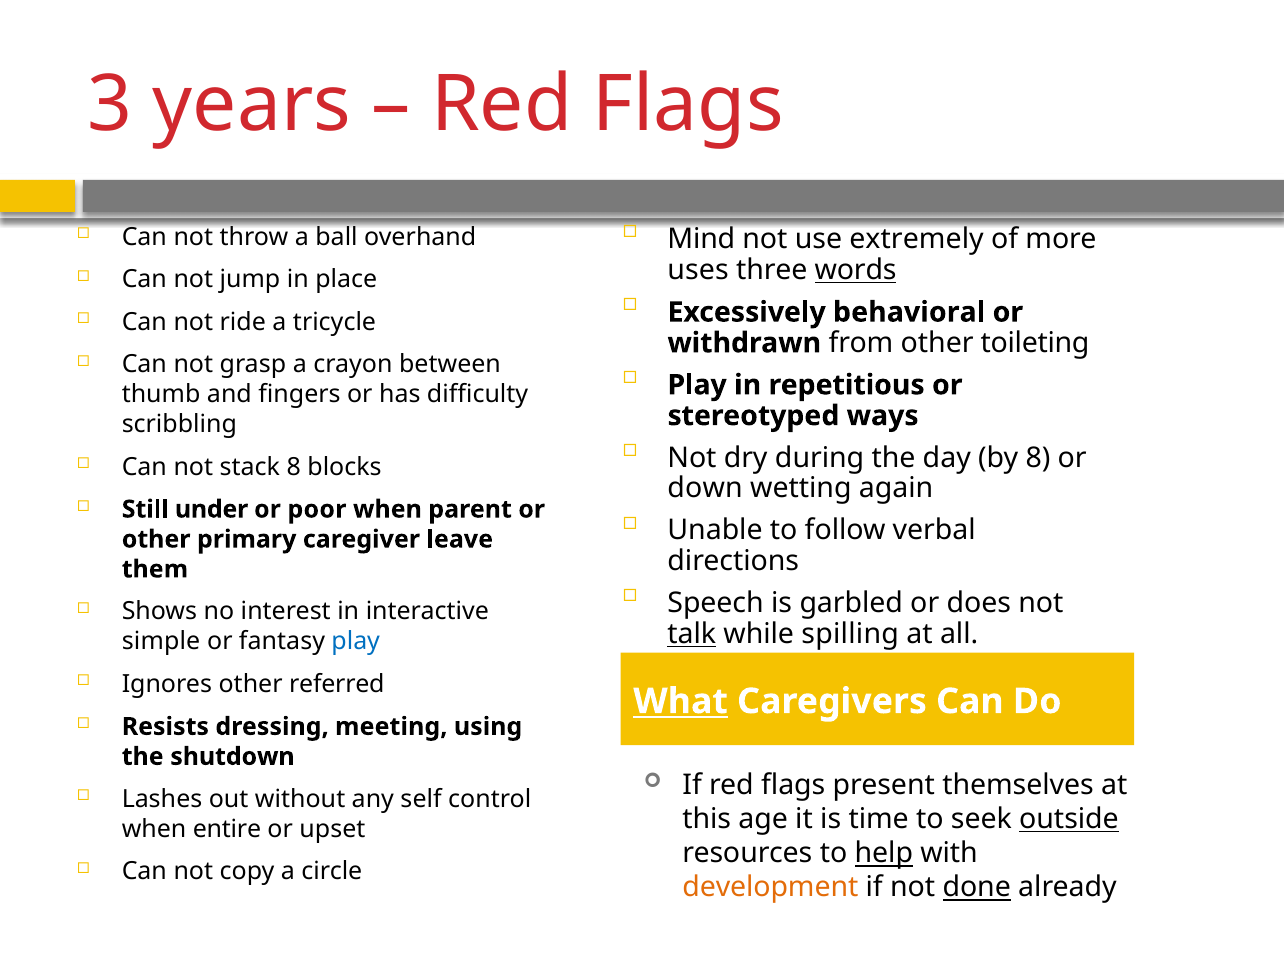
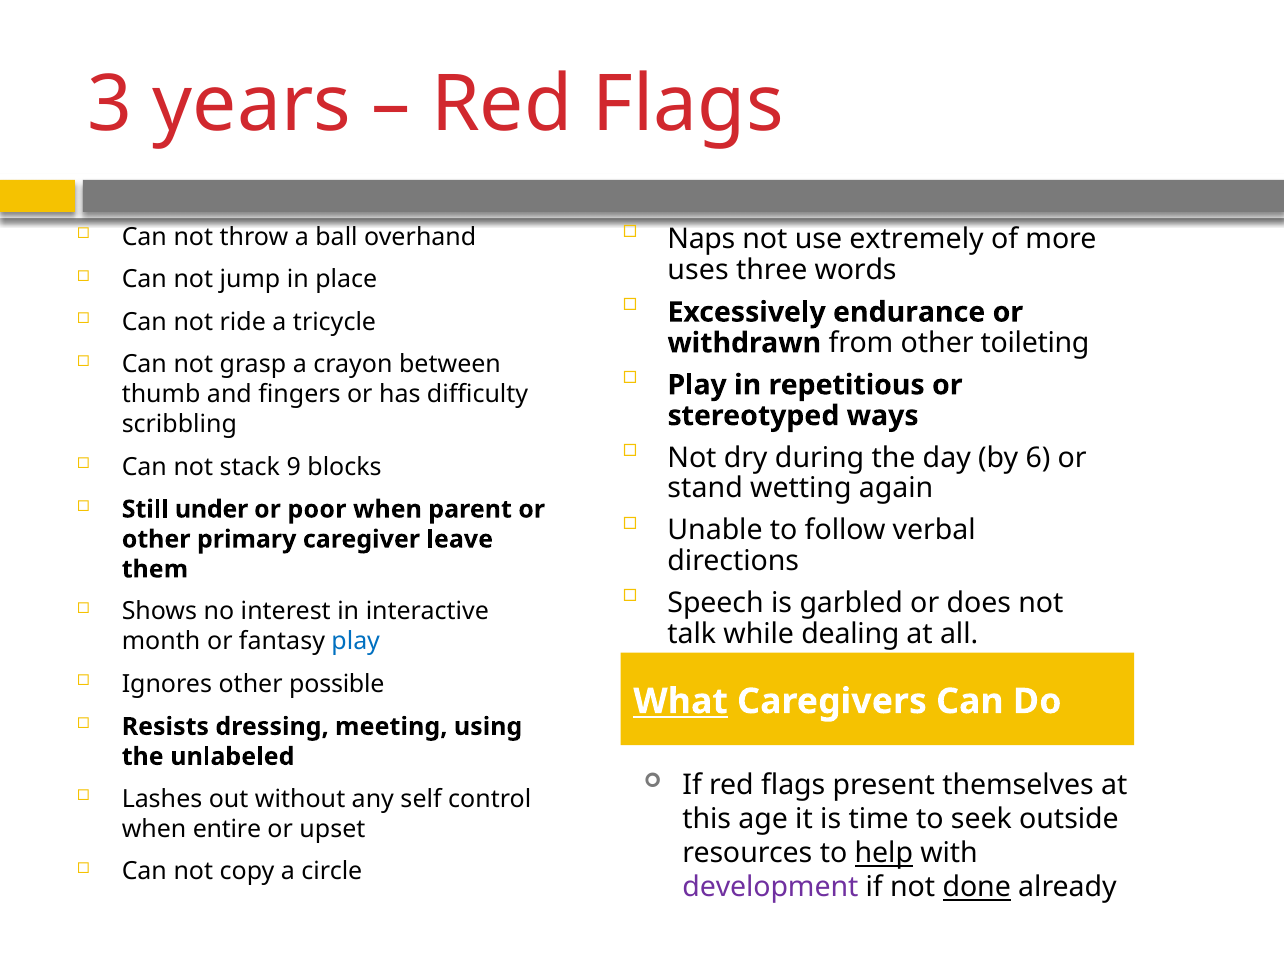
Mind: Mind -> Naps
words underline: present -> none
behavioral: behavioral -> endurance
by 8: 8 -> 6
stack 8: 8 -> 9
down: down -> stand
talk underline: present -> none
spilling: spilling -> dealing
simple: simple -> month
referred: referred -> possible
shutdown: shutdown -> unlabeled
outside underline: present -> none
development colour: orange -> purple
